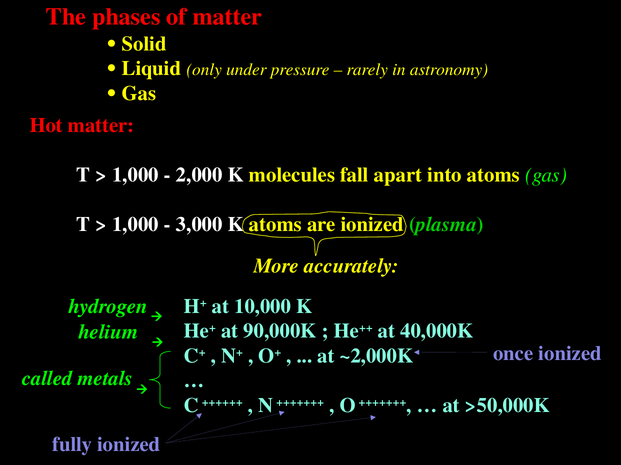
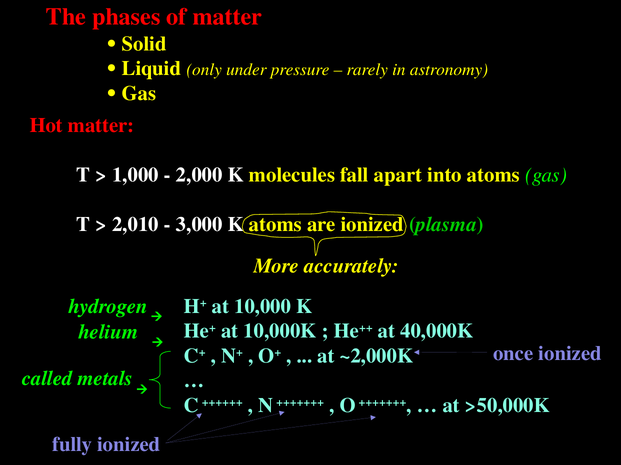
1,000 at (135, 225): 1,000 -> 2,010
90,000K: 90,000K -> 10,000K
